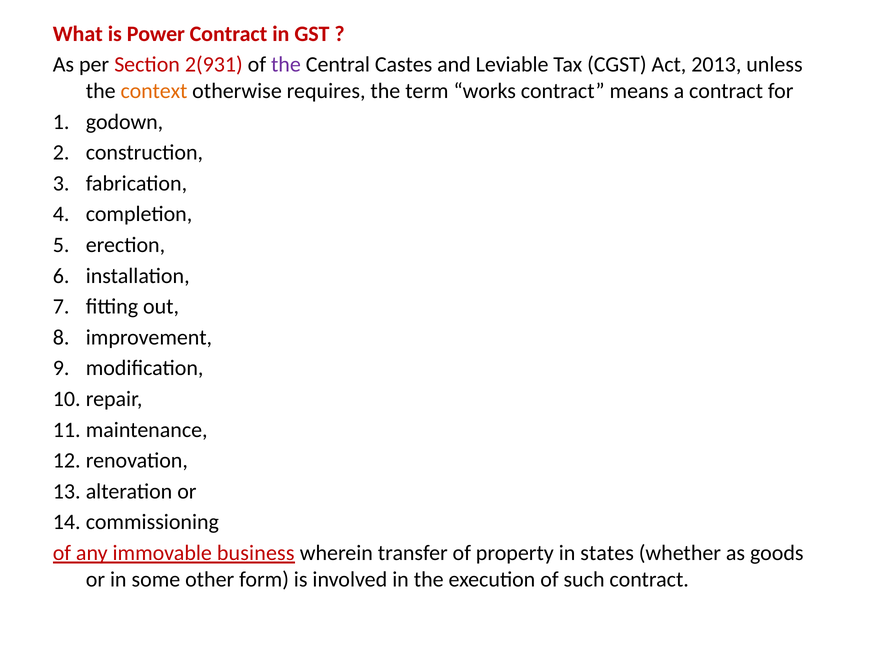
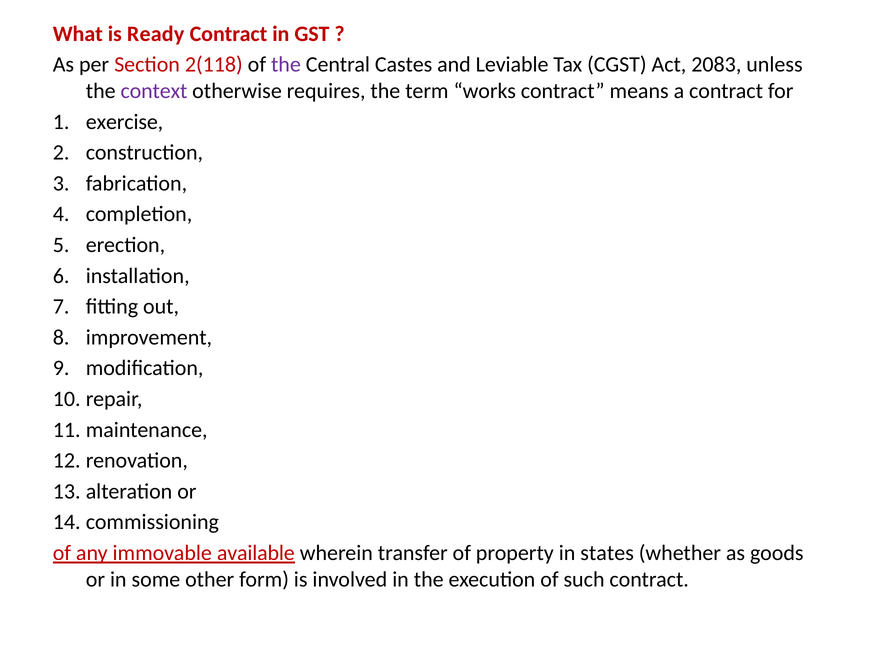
Power: Power -> Ready
2(931: 2(931 -> 2(118
2013: 2013 -> 2083
context colour: orange -> purple
godown: godown -> exercise
business: business -> available
